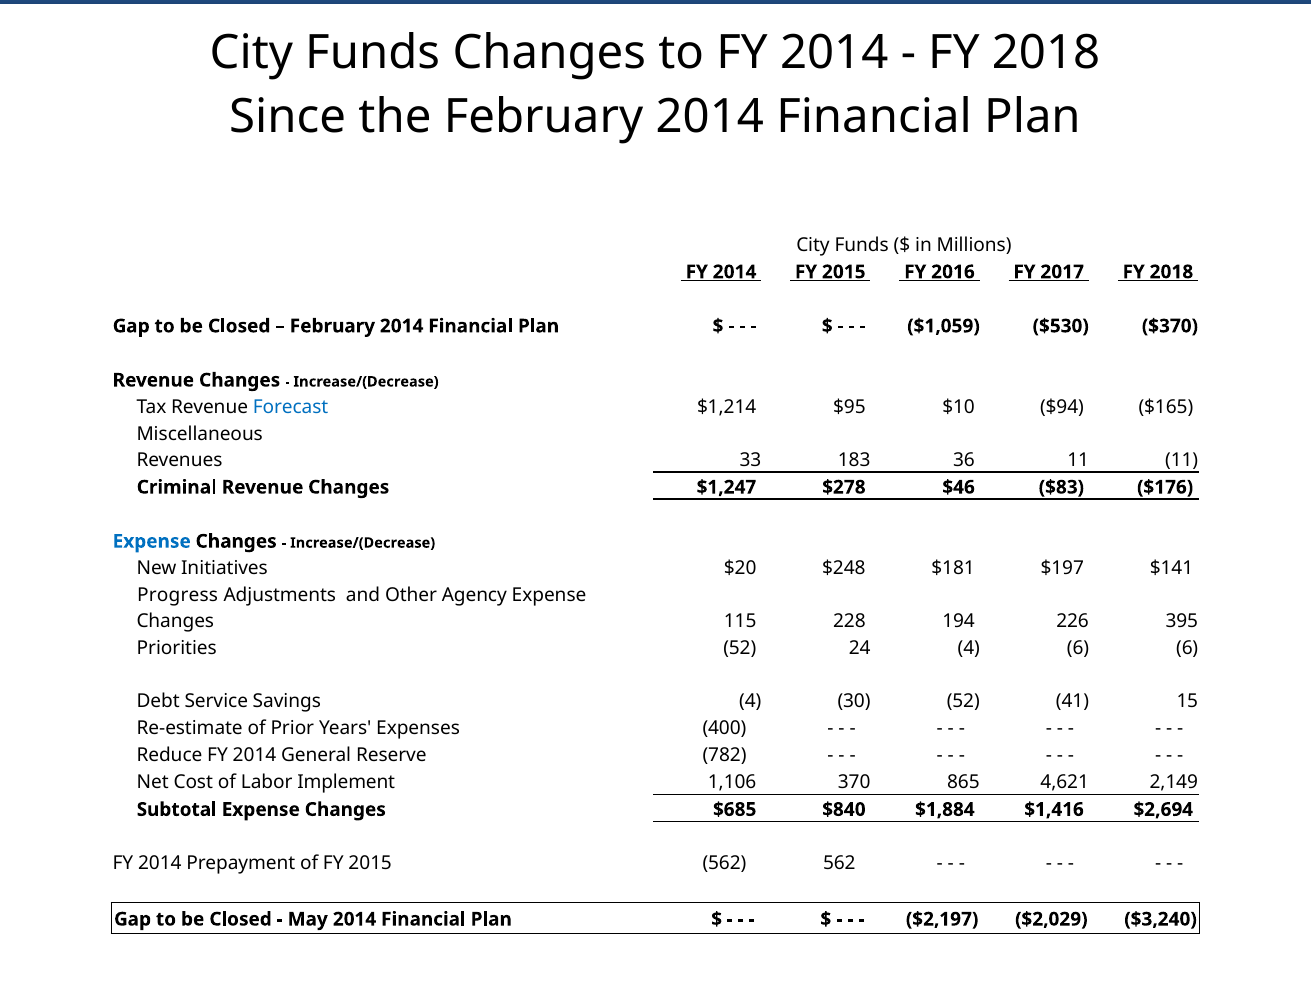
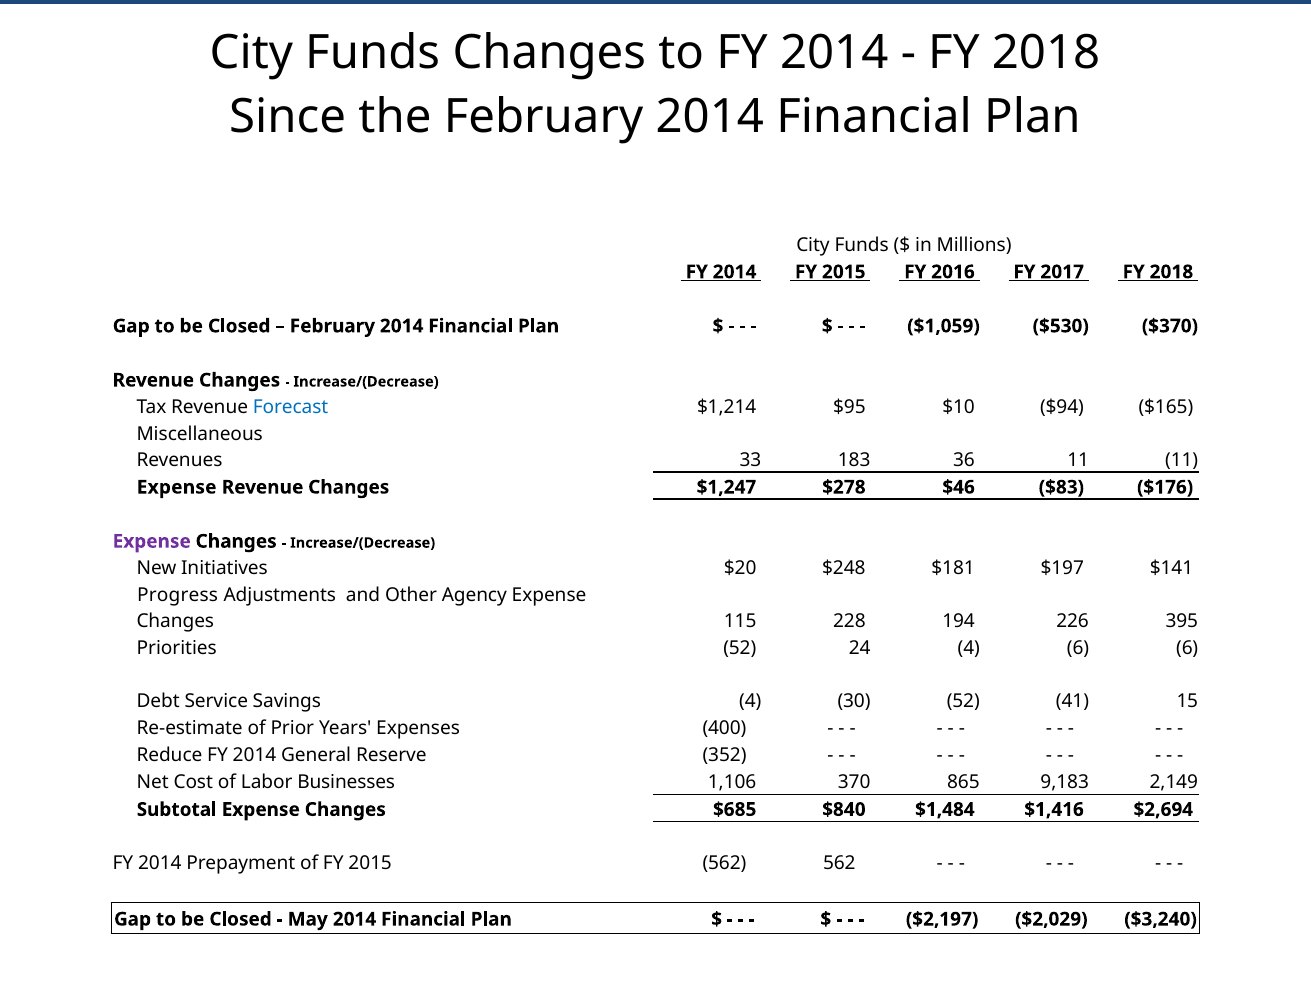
Criminal at (177, 487): Criminal -> Expense
Expense at (152, 541) colour: blue -> purple
782: 782 -> 352
Implement: Implement -> Businesses
4,621: 4,621 -> 9,183
$1,884: $1,884 -> $1,484
